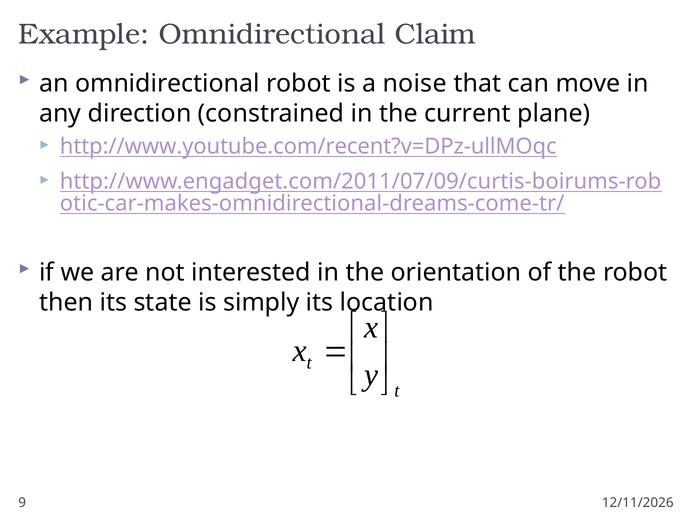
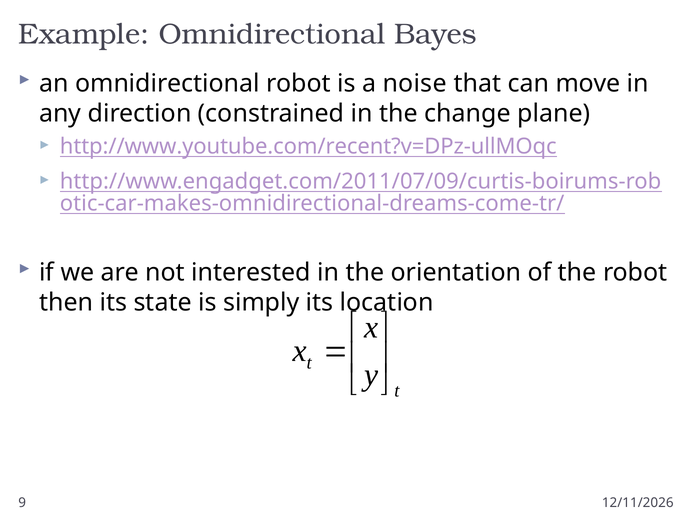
Claim: Claim -> Bayes
current: current -> change
